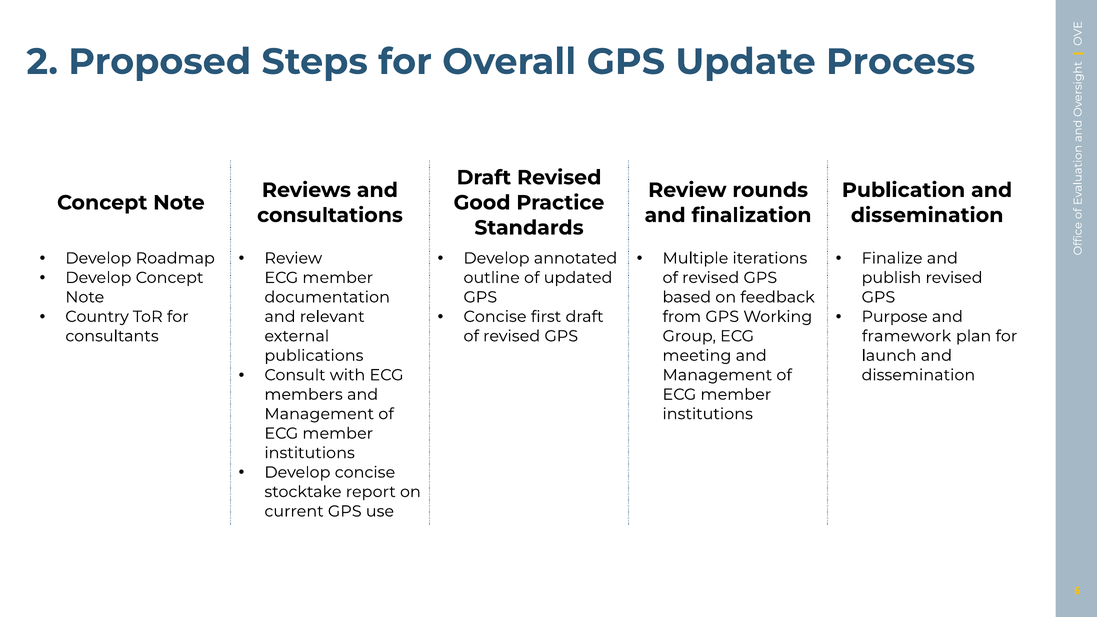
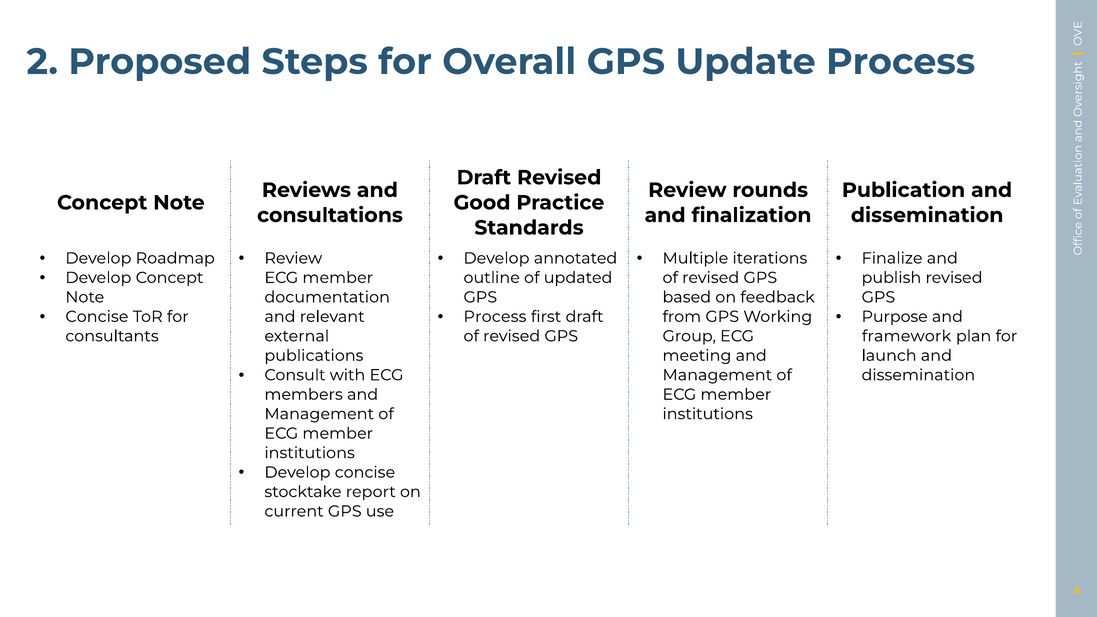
Country at (97, 317): Country -> Concise
Concise at (495, 317): Concise -> Process
